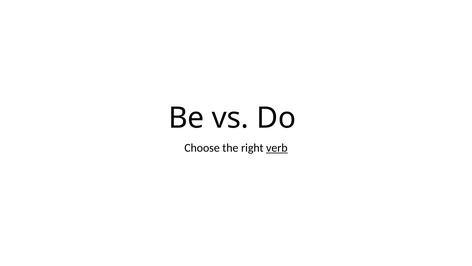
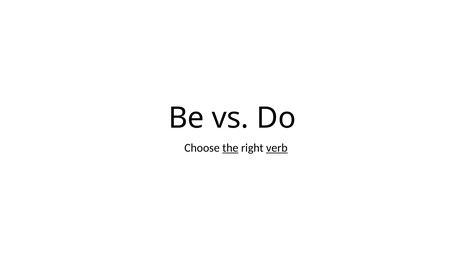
the underline: none -> present
